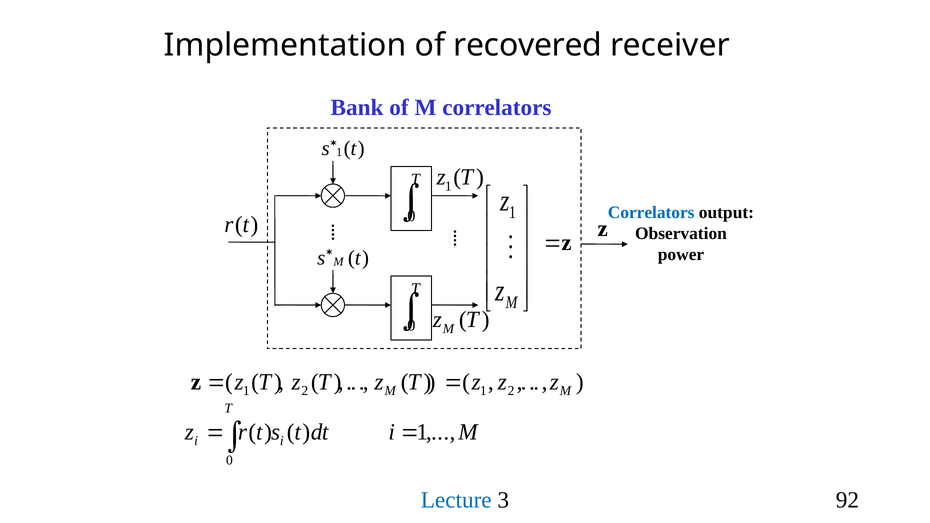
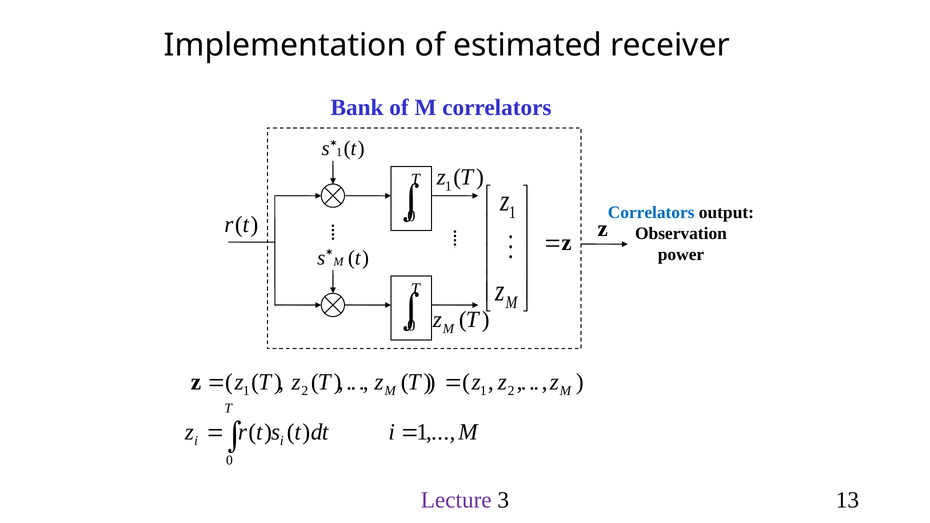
recovered: recovered -> estimated
Lecture colour: blue -> purple
92: 92 -> 13
